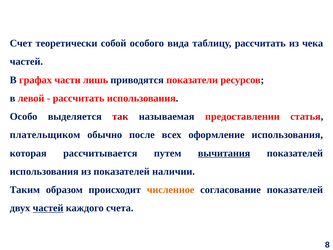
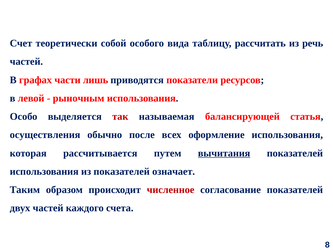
чека: чека -> речь
рассчитать at (79, 98): рассчитать -> рыночным
предоставлении: предоставлении -> балансирующей
плательщиком: плательщиком -> осуществления
наличии: наличии -> означает
численное colour: orange -> red
частей at (48, 208) underline: present -> none
